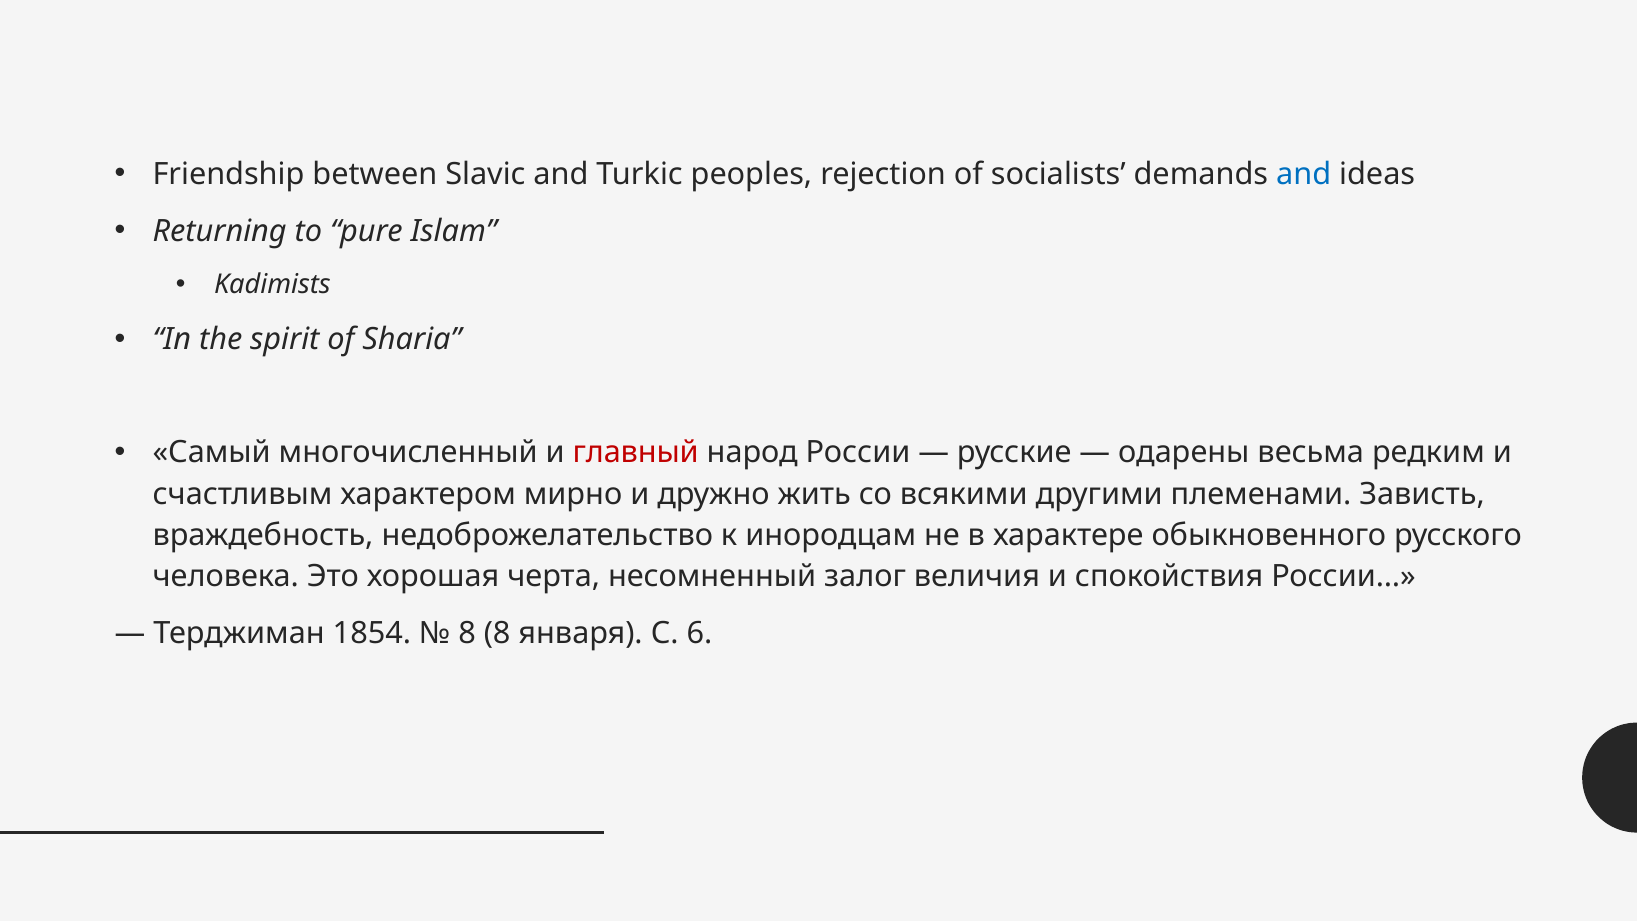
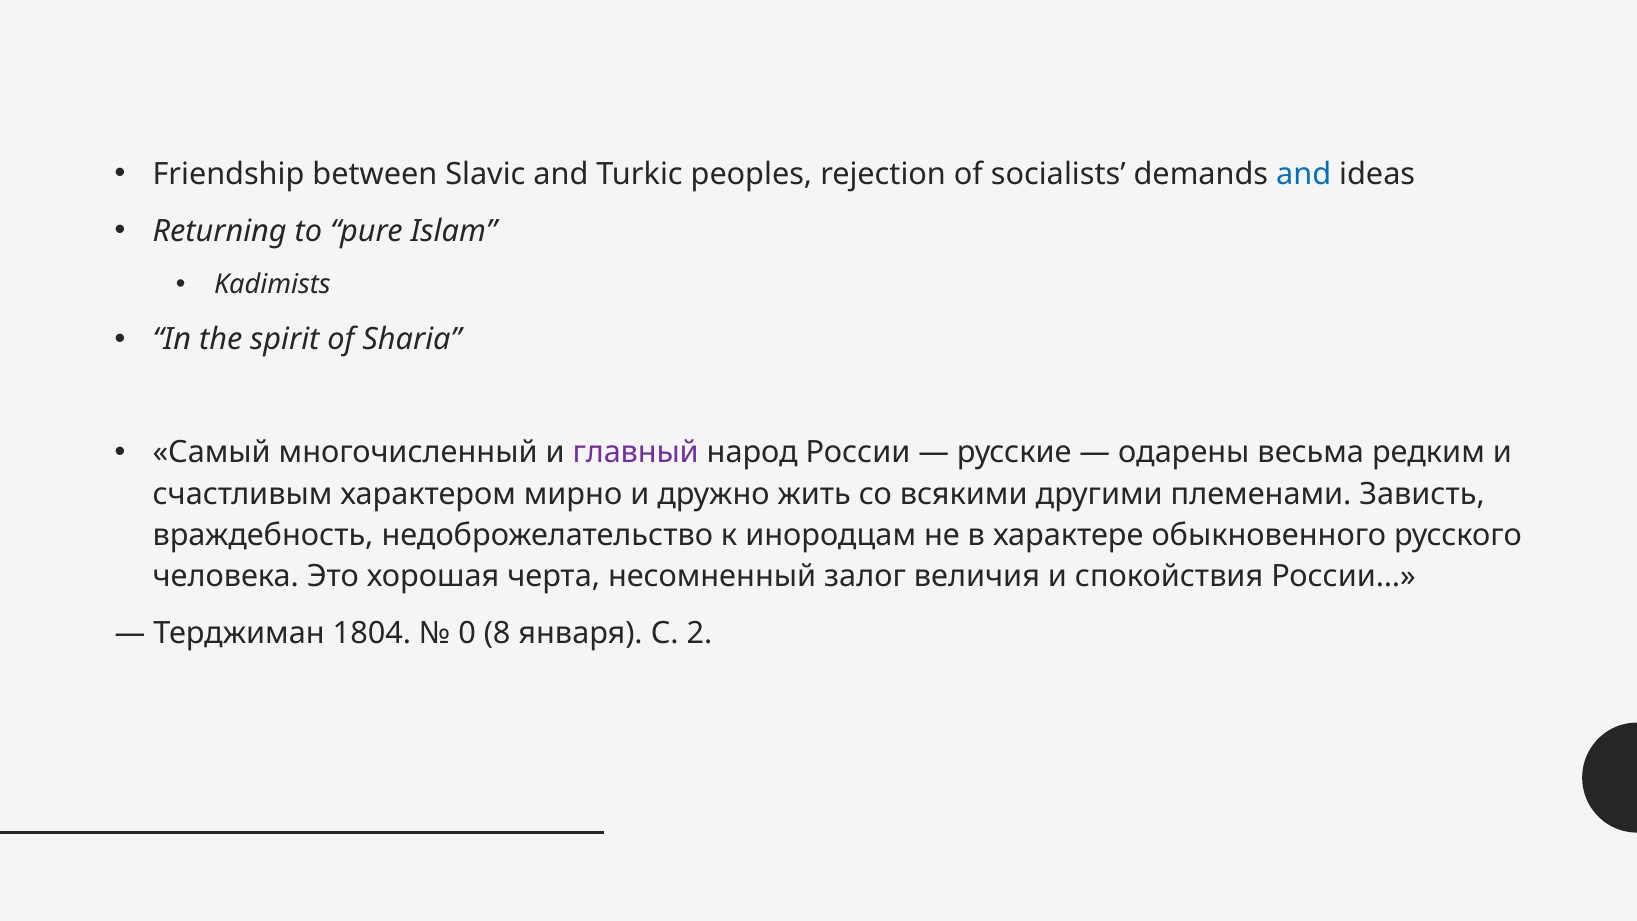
главный colour: red -> purple
1854: 1854 -> 1804
8 at (467, 633): 8 -> 0
6: 6 -> 2
